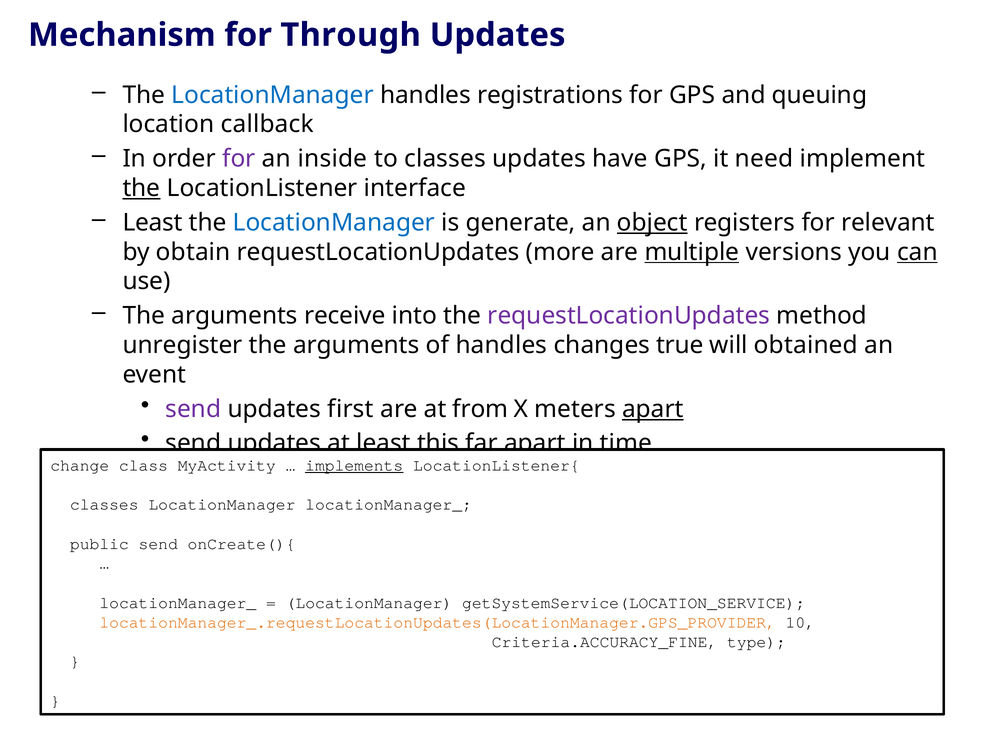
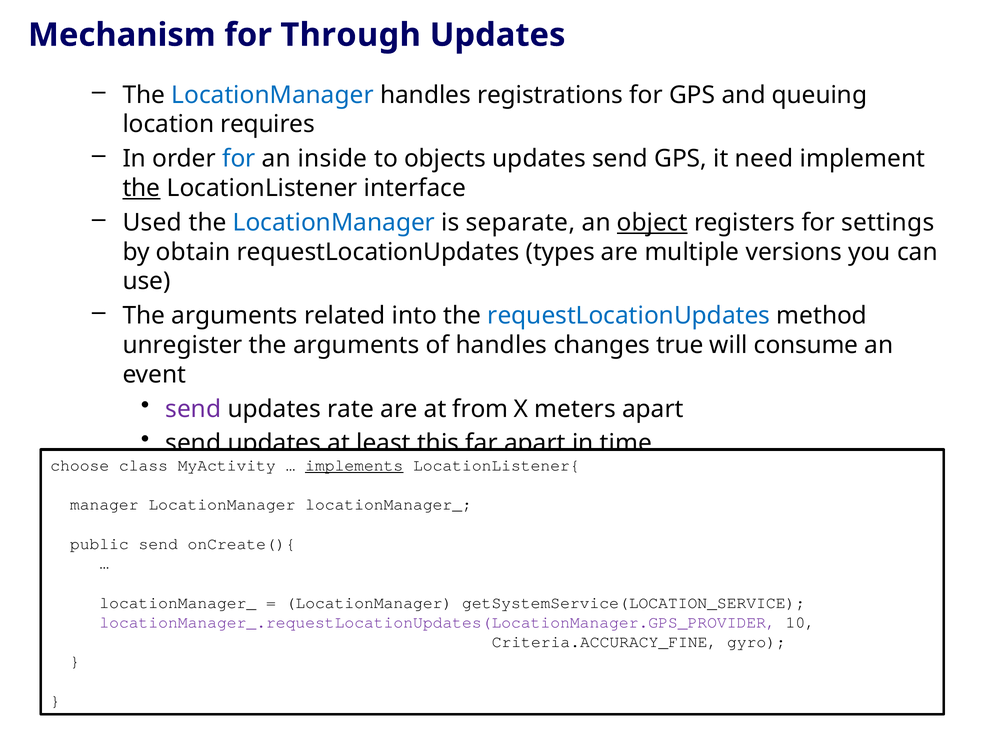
callback: callback -> requires
for at (239, 159) colour: purple -> blue
to classes: classes -> objects
updates have: have -> send
Least at (153, 222): Least -> Used
generate: generate -> separate
relevant: relevant -> settings
more: more -> types
multiple underline: present -> none
can underline: present -> none
receive: receive -> related
requestLocationUpdates at (629, 316) colour: purple -> blue
obtained: obtained -> consume
first: first -> rate
apart at (653, 409) underline: present -> none
change: change -> choose
classes at (104, 504): classes -> manager
locationManager_.requestLocationUpdates(LocationManager.GPS_PROVIDER colour: orange -> purple
type: type -> gyro
